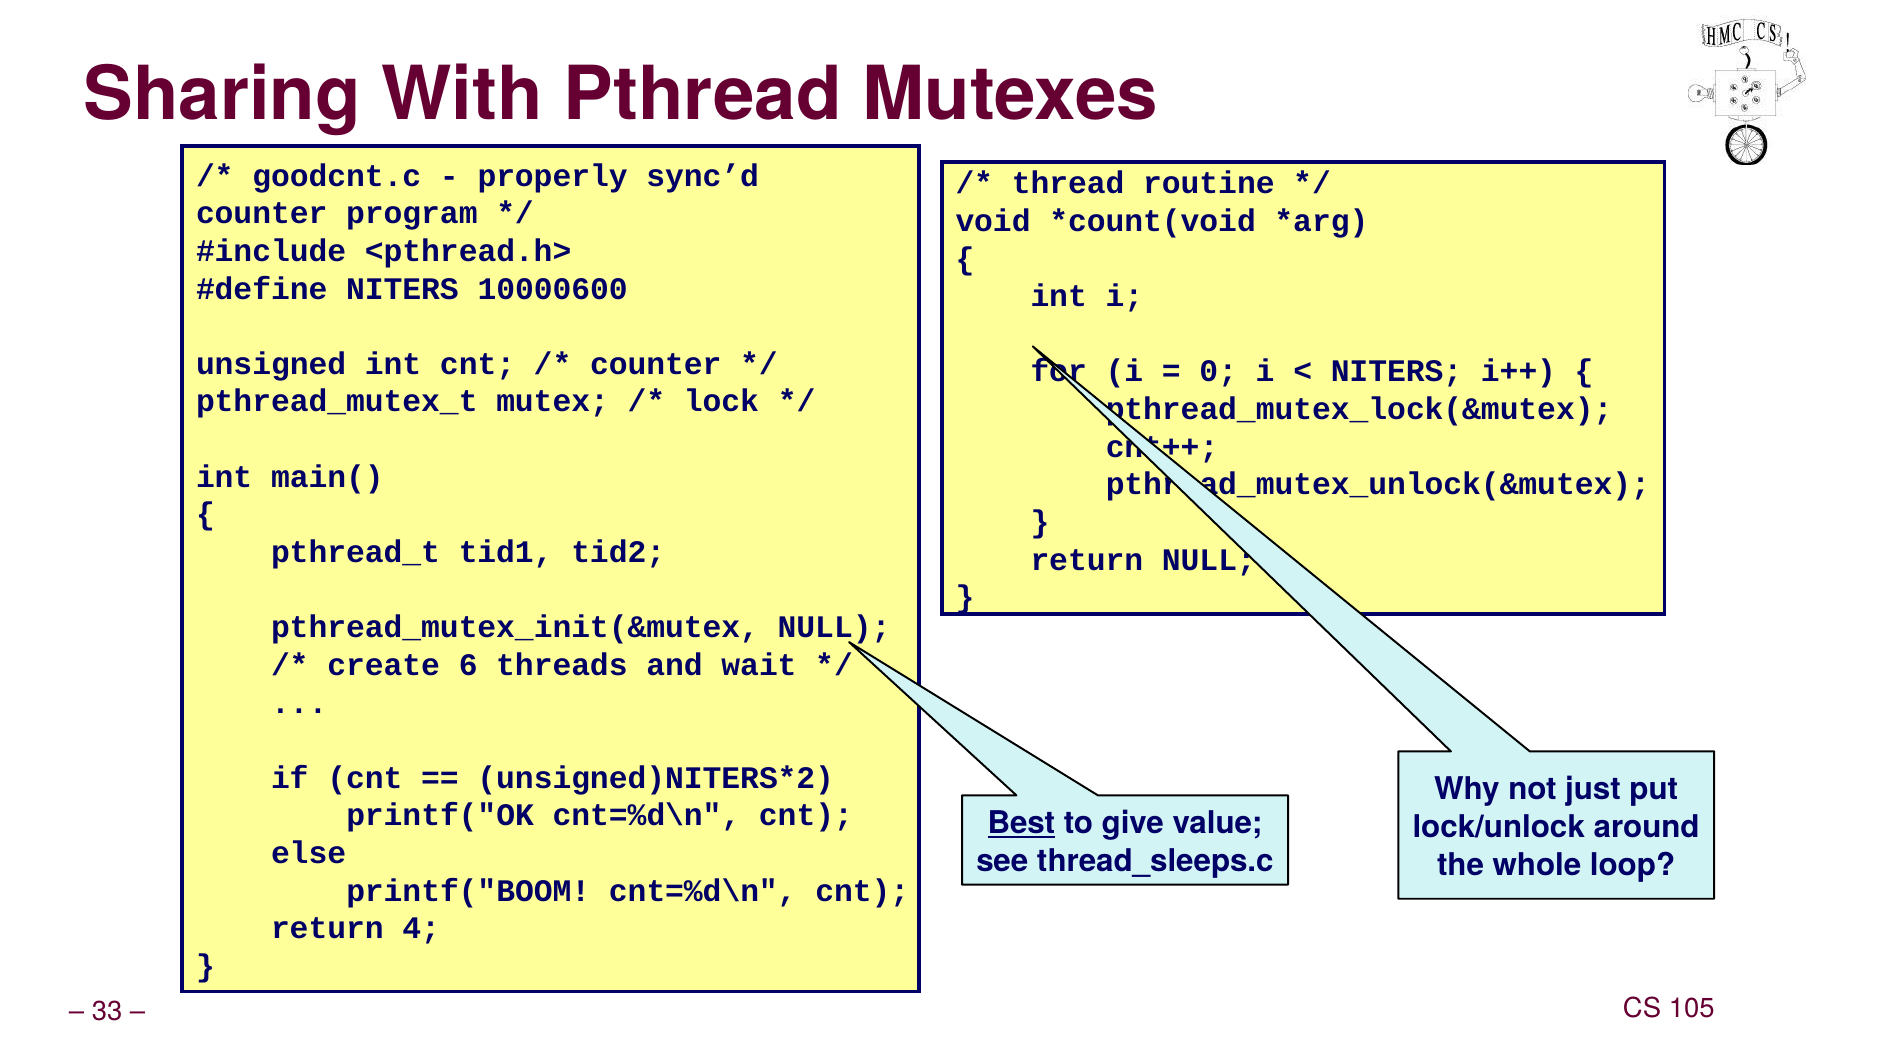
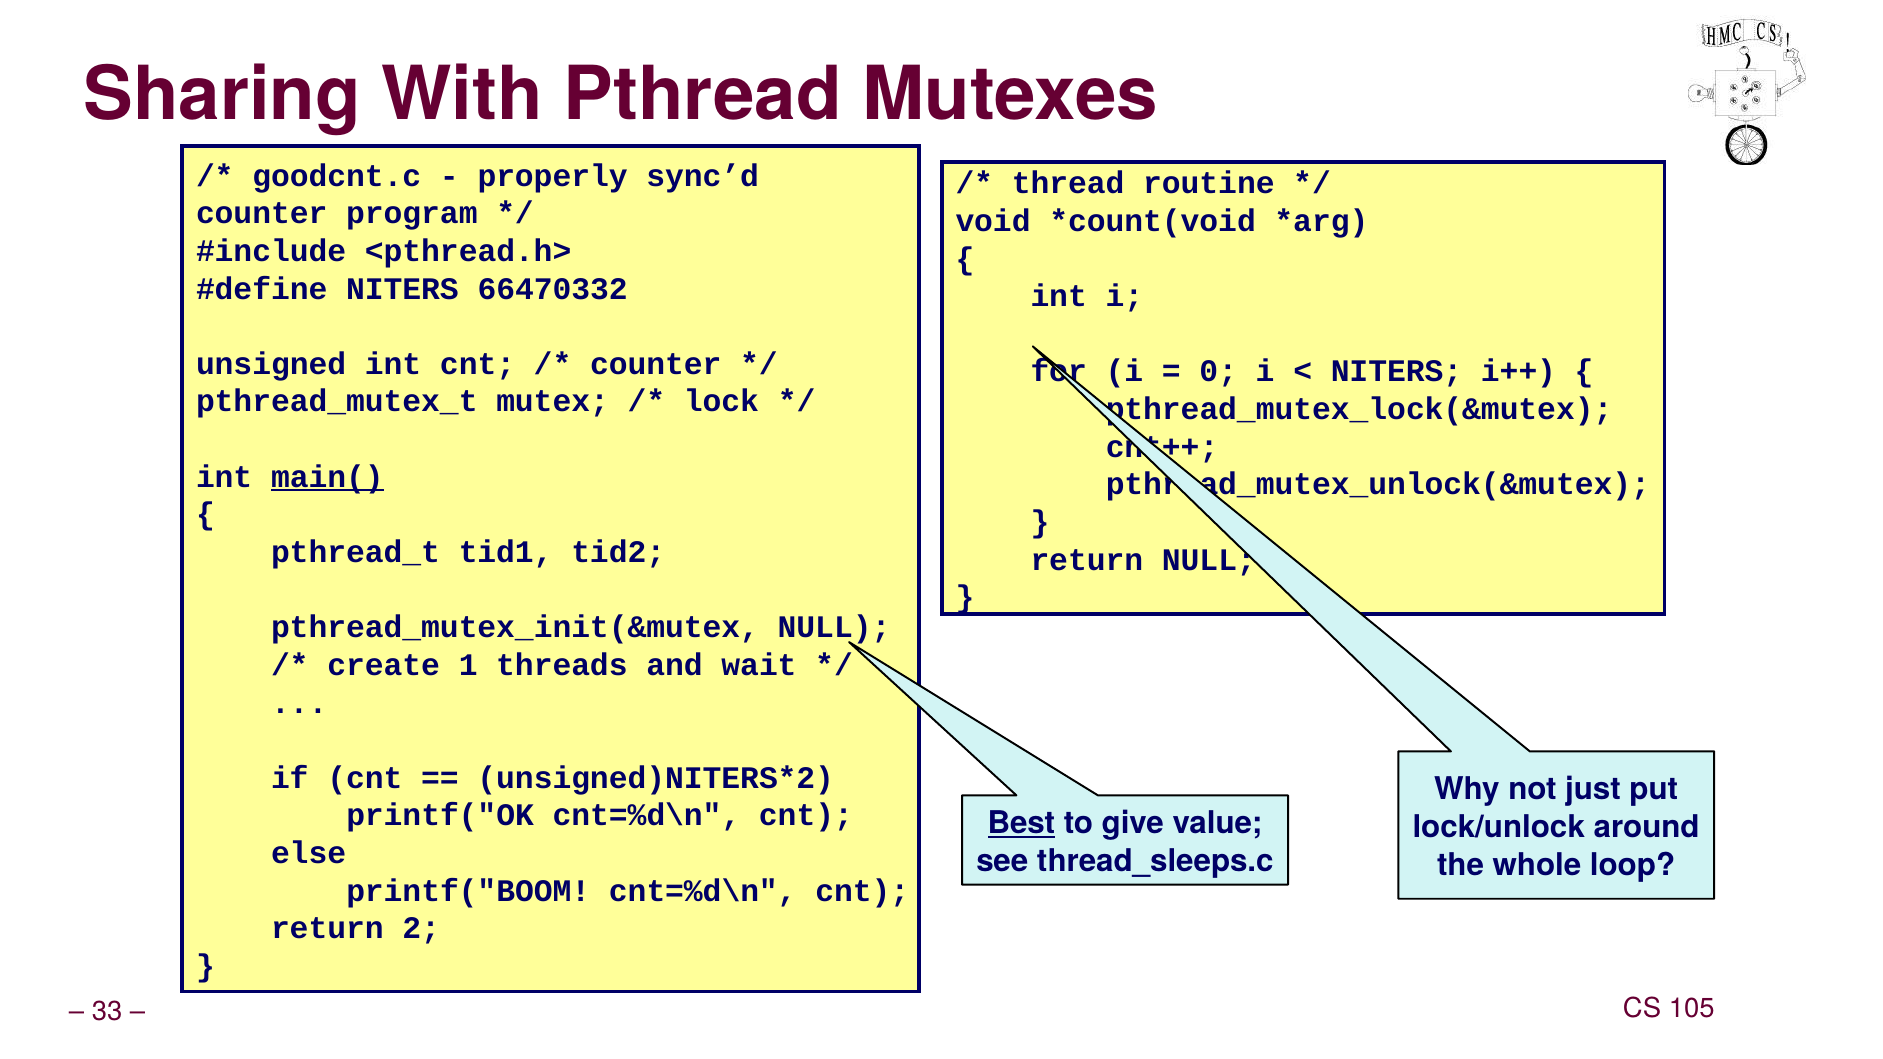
10000600: 10000600 -> 66470332
main( underline: none -> present
6: 6 -> 1
4: 4 -> 2
